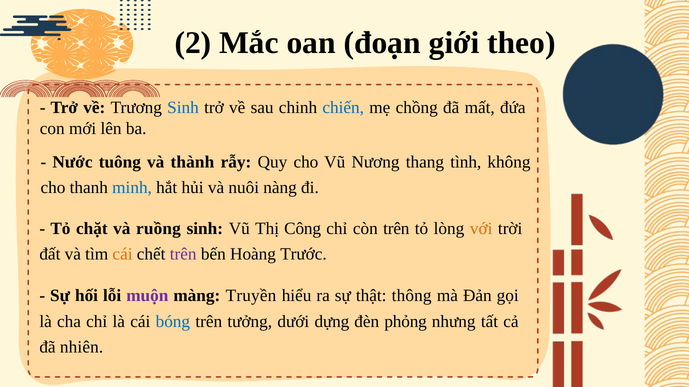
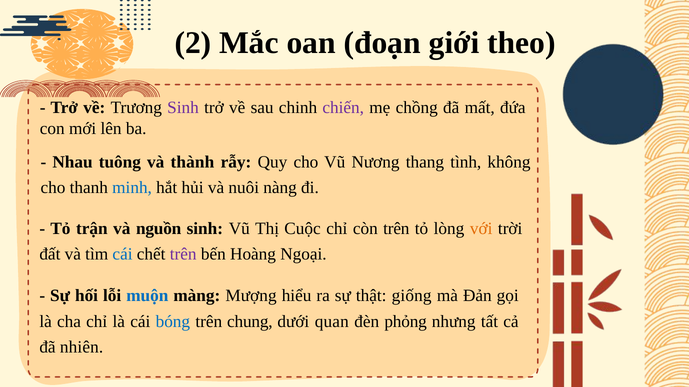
Sinh at (183, 108) colour: blue -> purple
chiến colour: blue -> purple
Nước: Nước -> Nhau
chặt: chặt -> trận
ruồng: ruồng -> nguồn
Công: Công -> Cuộc
cái at (123, 255) colour: orange -> blue
Trước: Trước -> Ngoại
muộn colour: purple -> blue
Truyền: Truyền -> Mượng
thông: thông -> giống
tưởng: tưởng -> chung
dựng: dựng -> quan
